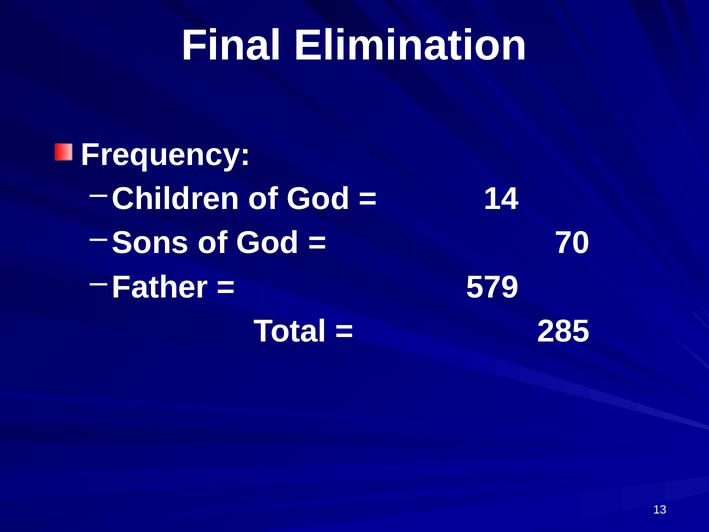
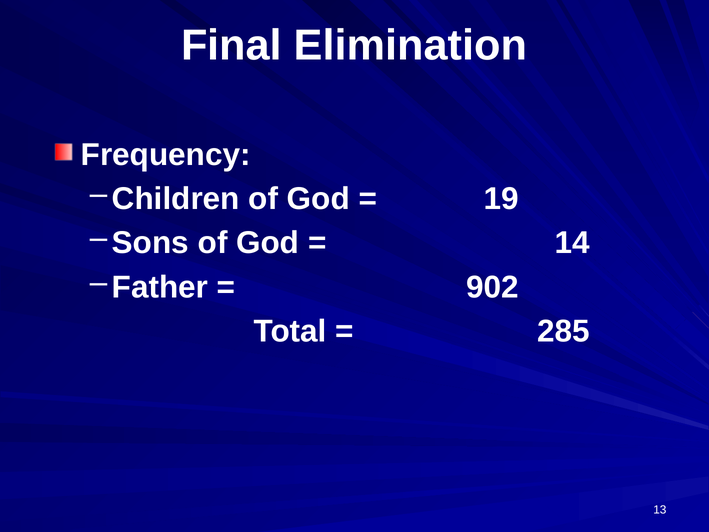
14: 14 -> 19
70: 70 -> 14
579: 579 -> 902
